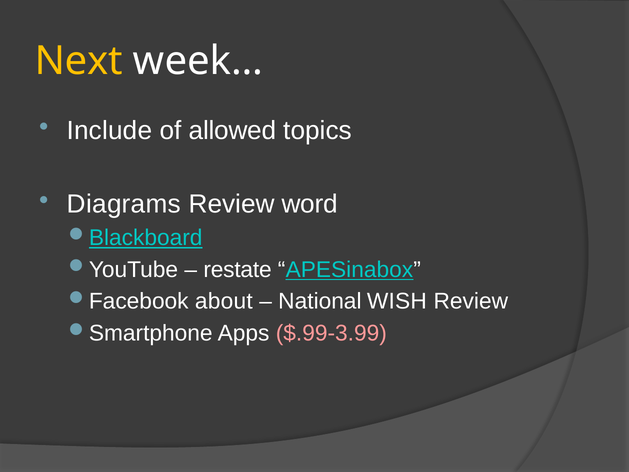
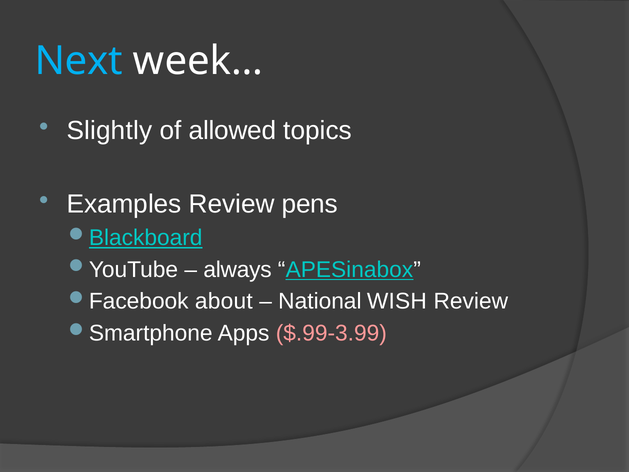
Next colour: yellow -> light blue
Include: Include -> Slightly
Diagrams: Diagrams -> Examples
word: word -> pens
restate: restate -> always
